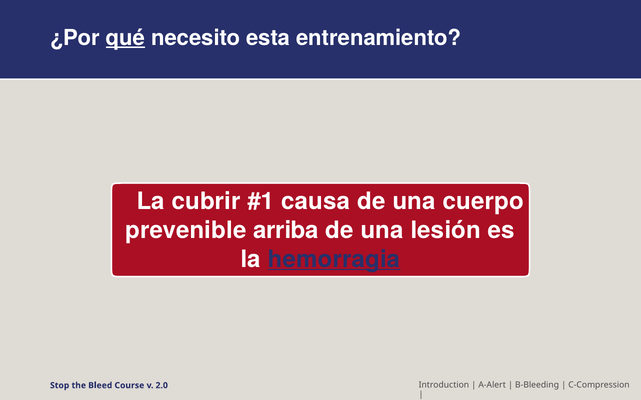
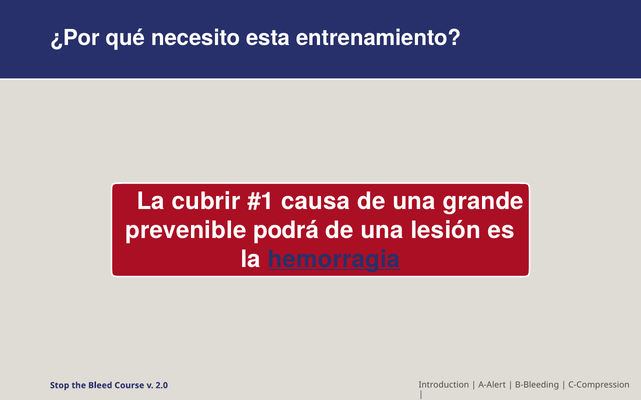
qué underline: present -> none
cuerpo: cuerpo -> grande
arriba: arriba -> podrá
